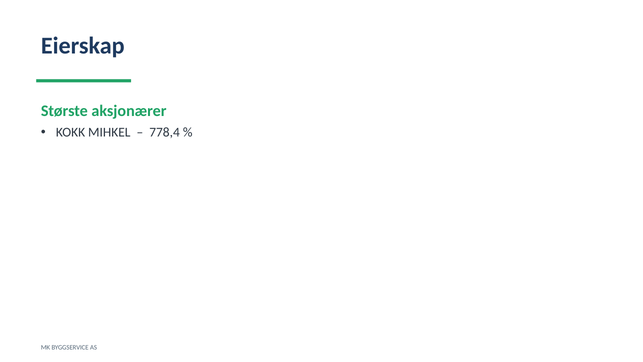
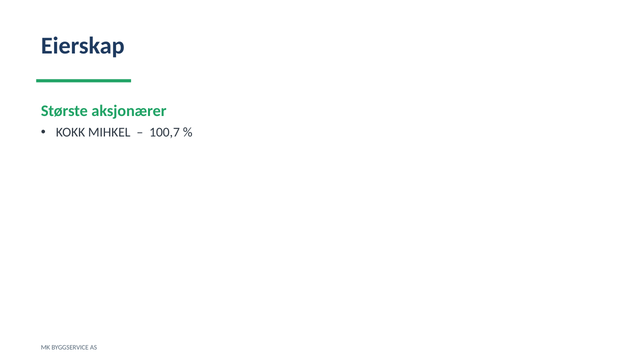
778,4: 778,4 -> 100,7
